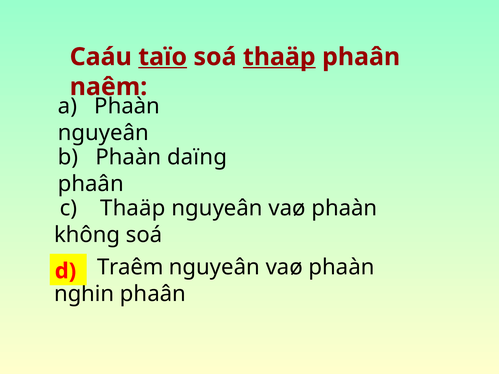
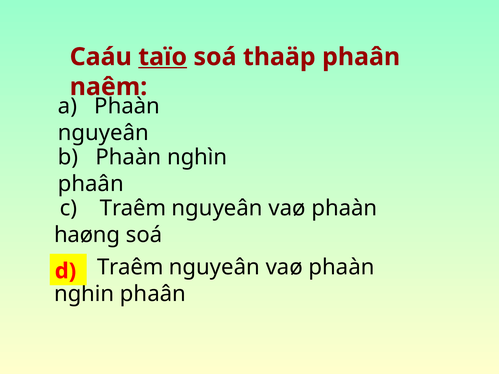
thaäp at (279, 57) underline: present -> none
daïng: daïng -> nghìn
c Thaäp: Thaäp -> Traêm
không: không -> haøng
